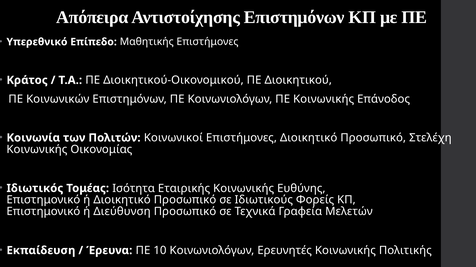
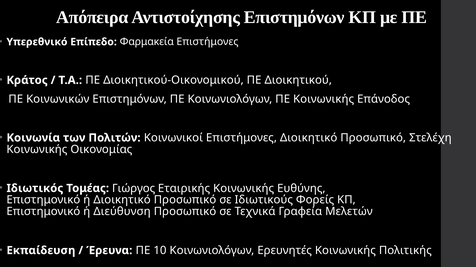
Μαθητικής: Μαθητικής -> Φαρμακεία
Ισότητα: Ισότητα -> Γιώργος
